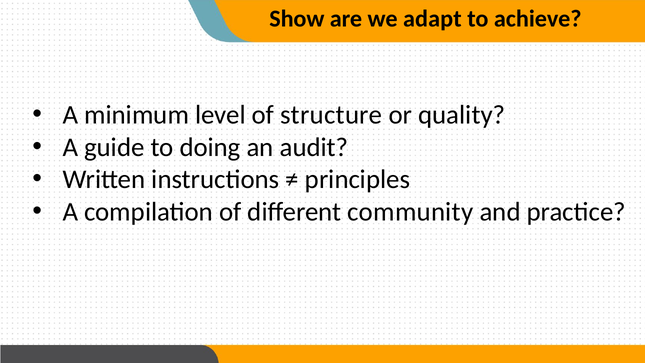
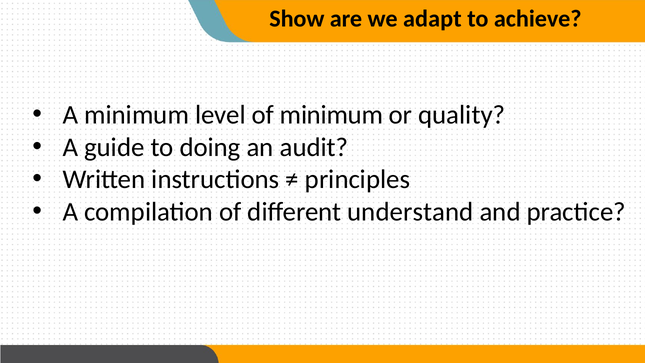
of structure: structure -> minimum
community: community -> understand
